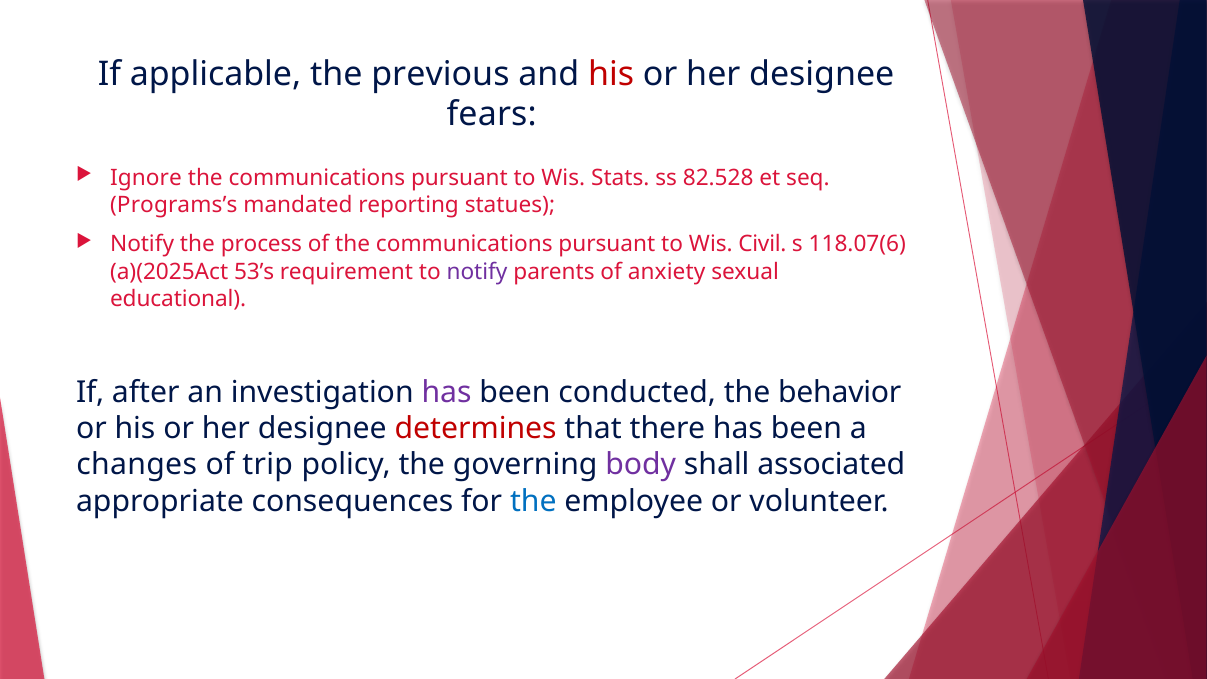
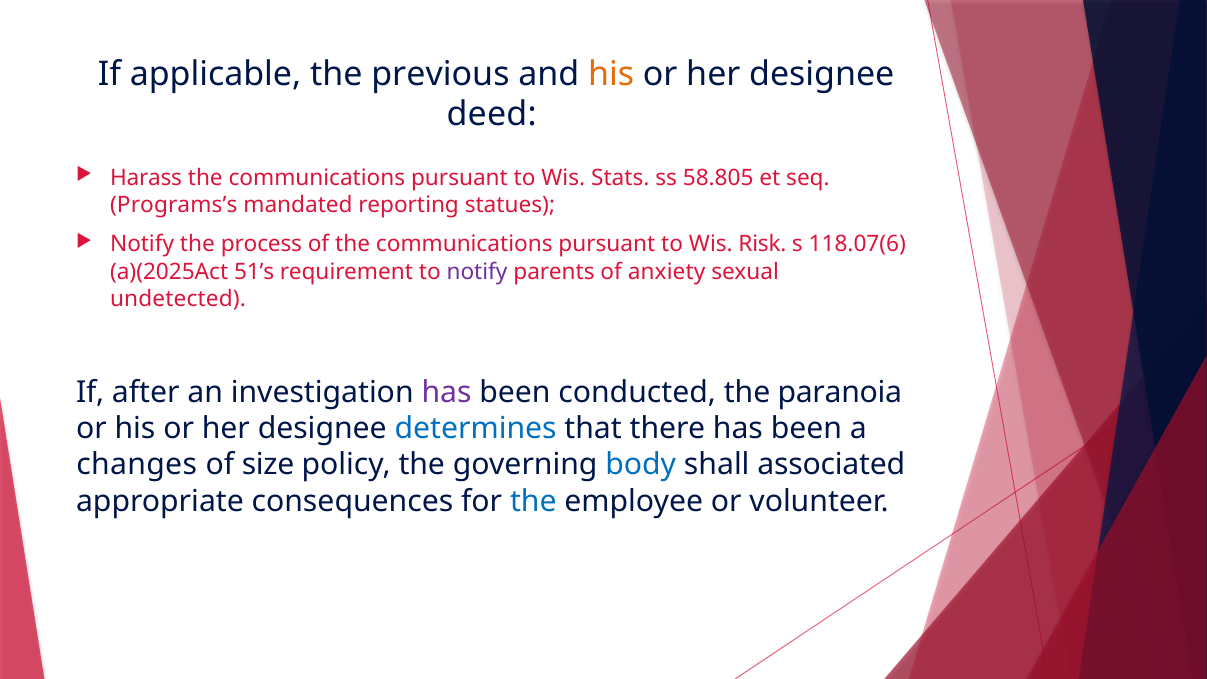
his at (611, 74) colour: red -> orange
fears: fears -> deed
Ignore: Ignore -> Harass
82.528: 82.528 -> 58.805
Civil: Civil -> Risk
53’s: 53’s -> 51’s
educational: educational -> undetected
behavior: behavior -> paranoia
determines colour: red -> blue
trip: trip -> size
body colour: purple -> blue
